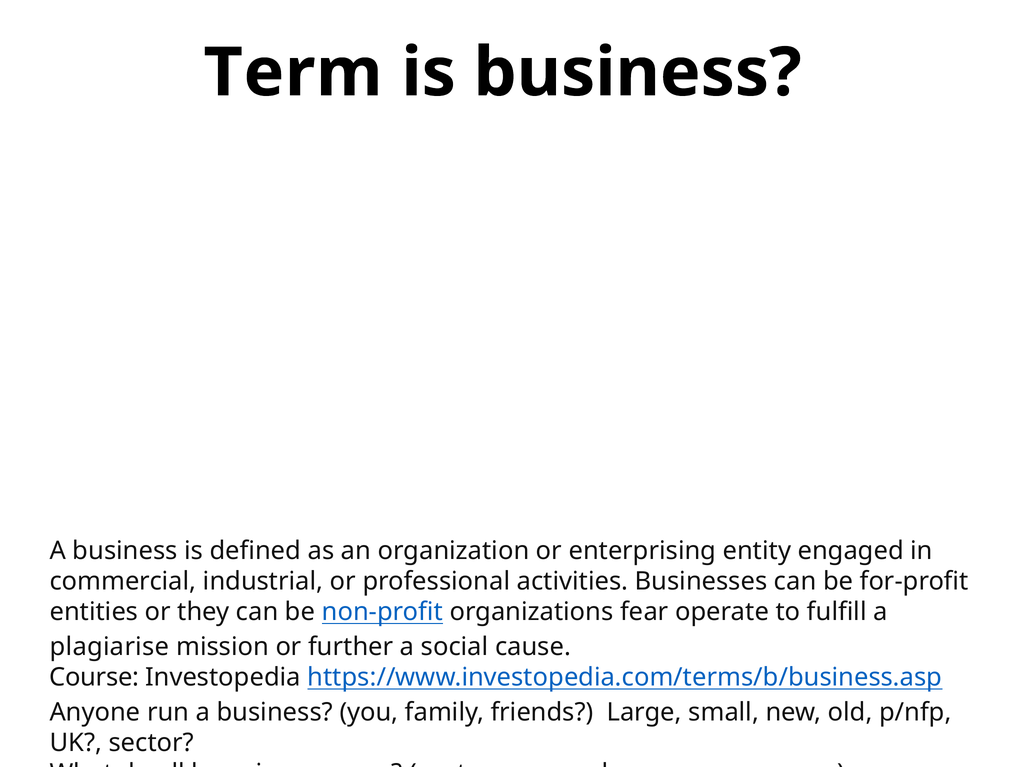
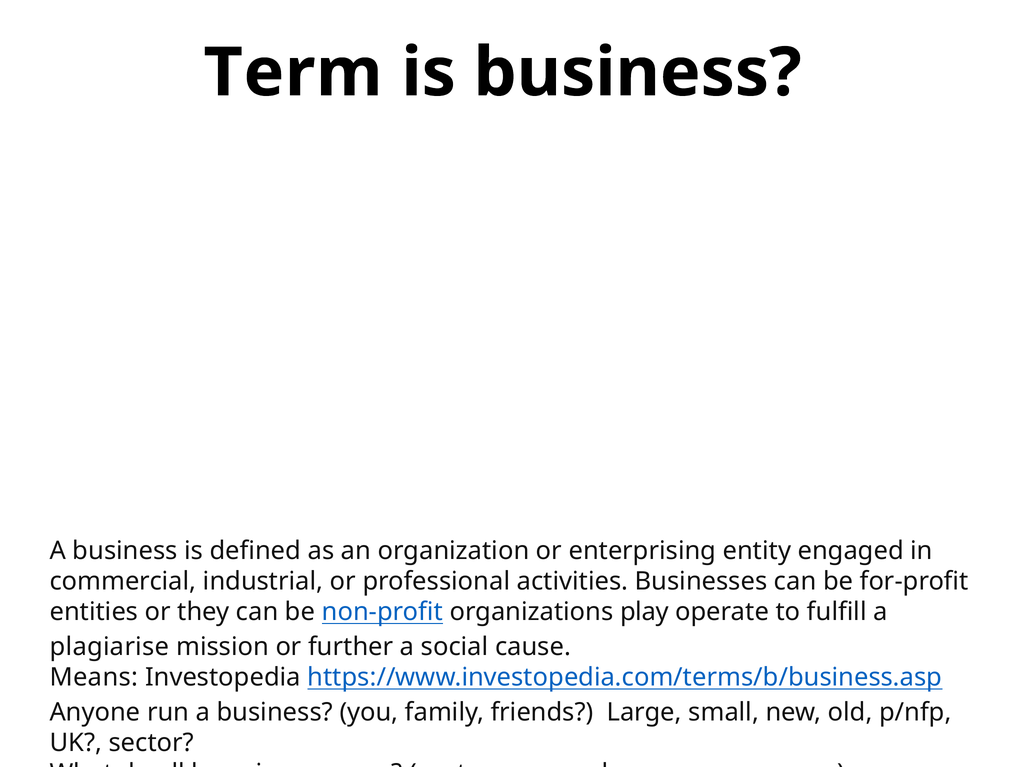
fear: fear -> play
Course: Course -> Means
